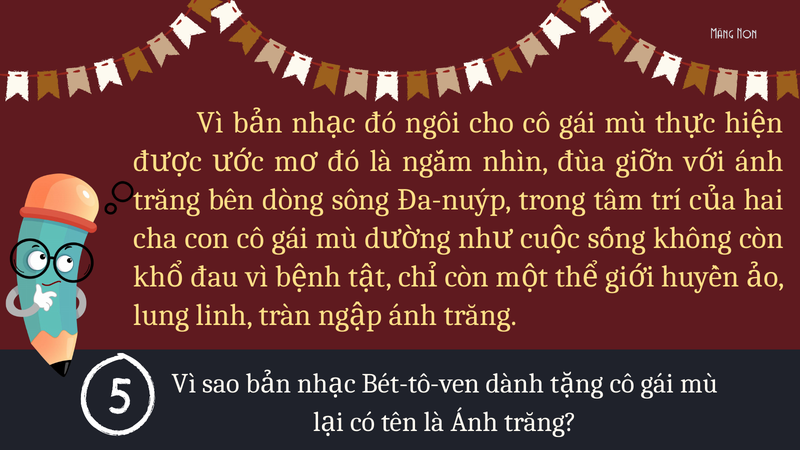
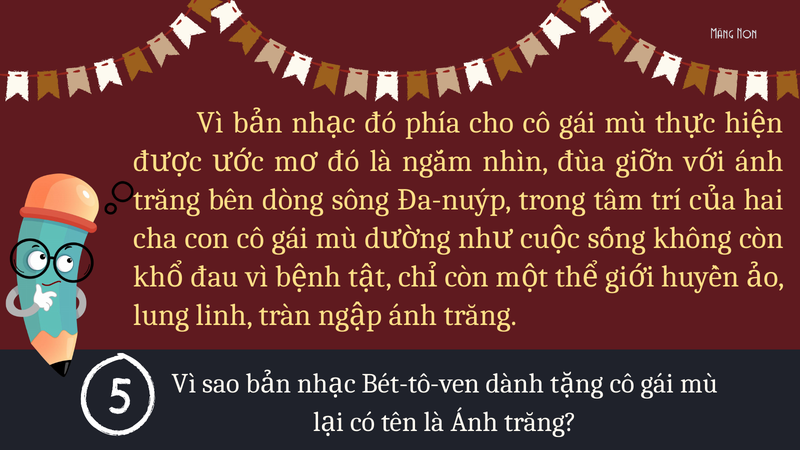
ngôi: ngôi -> phía
